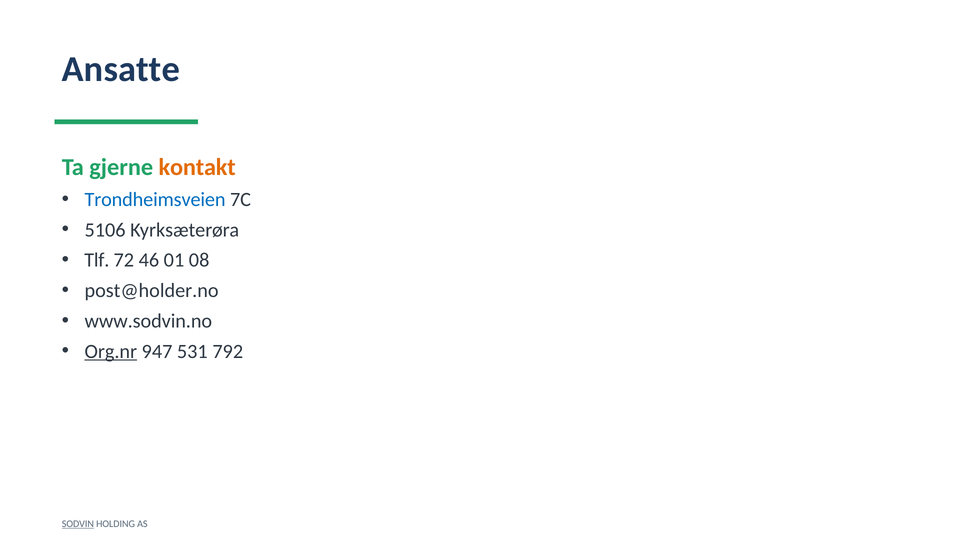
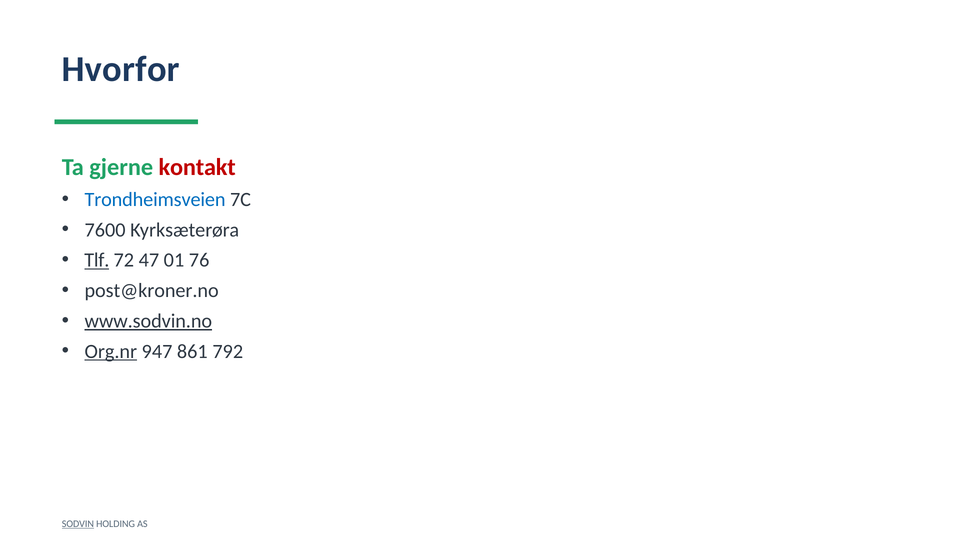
Ansatte: Ansatte -> Hvorfor
kontakt colour: orange -> red
5106: 5106 -> 7600
Tlf underline: none -> present
46: 46 -> 47
08: 08 -> 76
post@holder.no: post@holder.no -> post@kroner.no
www.sodvin.no underline: none -> present
531: 531 -> 861
